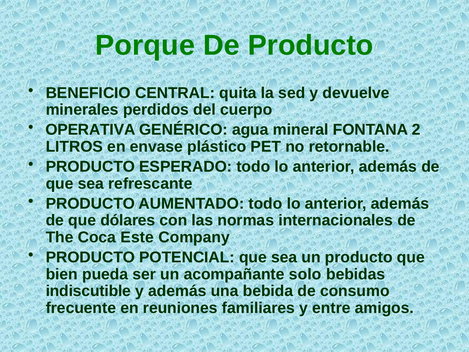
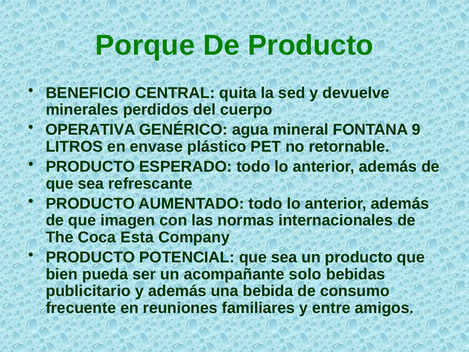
2: 2 -> 9
dólares: dólares -> imagen
Este: Este -> Esta
indiscutible: indiscutible -> publicitario
